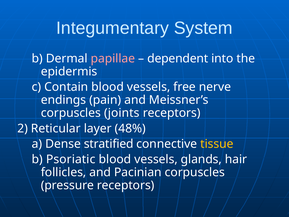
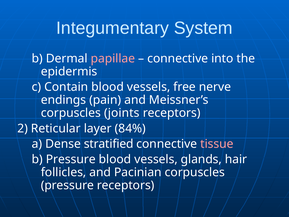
dependent at (178, 58): dependent -> connective
48%: 48% -> 84%
tissue colour: yellow -> pink
b Psoriatic: Psoriatic -> Pressure
